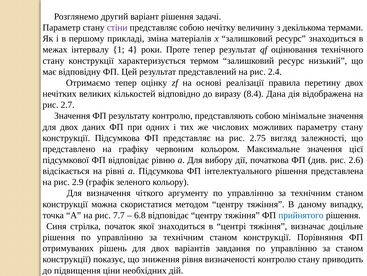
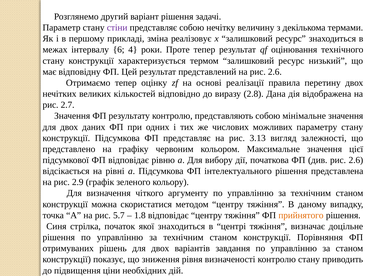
матеріалів: матеріалів -> реалізовує
1: 1 -> 6
на рис 2.4: 2.4 -> 2.6
8.4: 8.4 -> 2.8
2.75: 2.75 -> 3.13
7.7: 7.7 -> 5.7
6.8: 6.8 -> 1.8
прийнятого colour: blue -> orange
